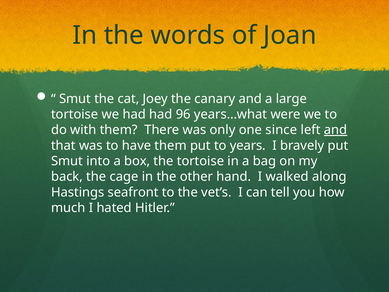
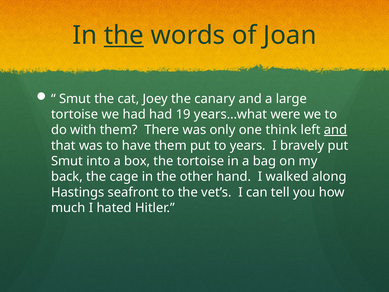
the at (124, 35) underline: none -> present
96: 96 -> 19
since: since -> think
